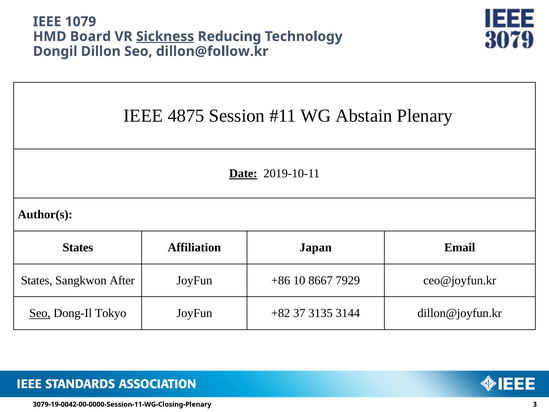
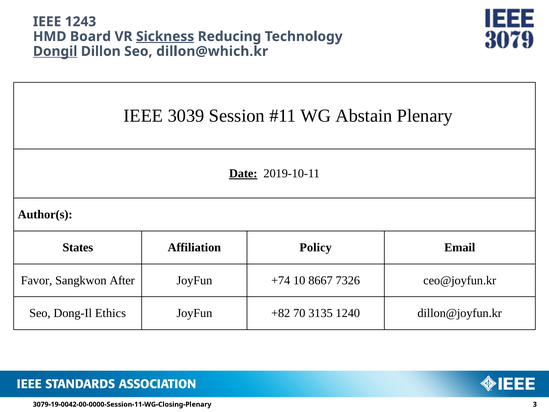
1079: 1079 -> 1243
Dongil underline: none -> present
dillon@follow.kr: dillon@follow.kr -> dillon@which.kr
4875: 4875 -> 3039
Japan: Japan -> Policy
States at (37, 280): States -> Favor
+86: +86 -> +74
7929: 7929 -> 7326
Seo at (40, 313) underline: present -> none
Tokyo: Tokyo -> Ethics
37: 37 -> 70
3144: 3144 -> 1240
